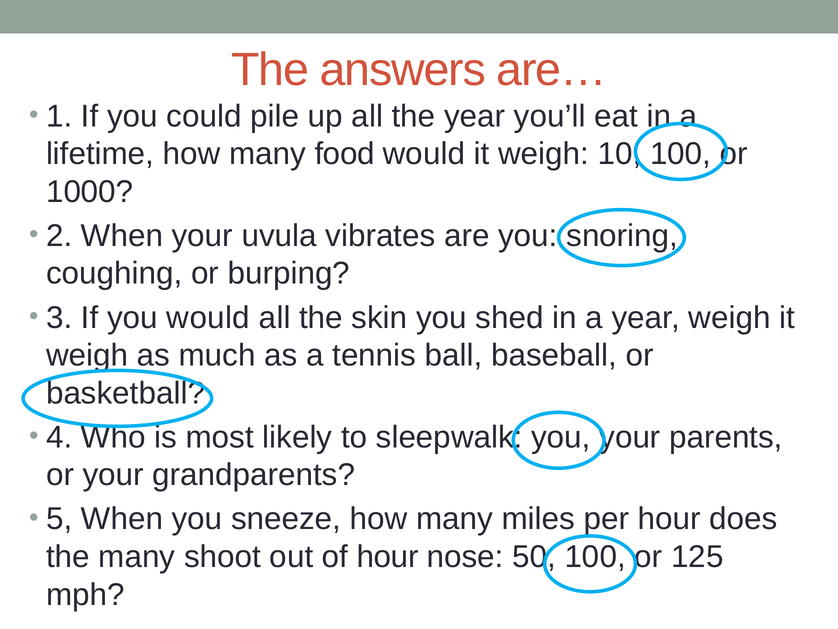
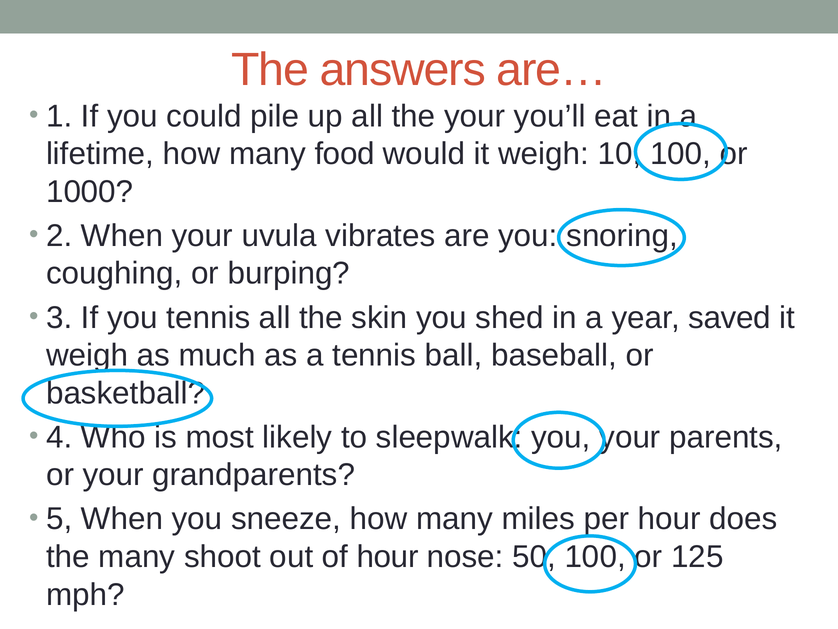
the year: year -> your
you would: would -> tennis
year weigh: weigh -> saved
